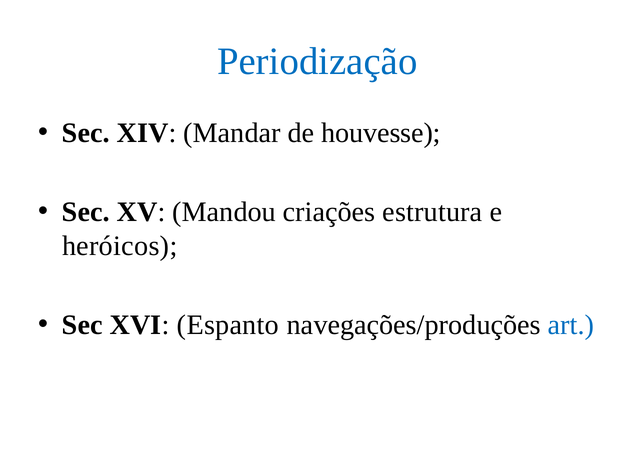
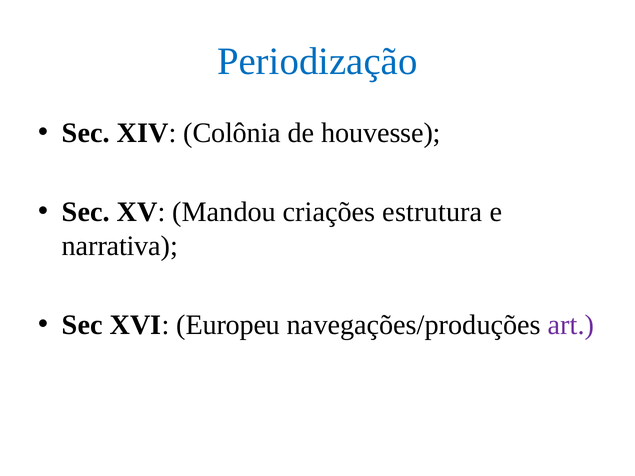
Mandar: Mandar -> Colônia
heróicos: heróicos -> narrativa
Espanto: Espanto -> Europeu
art colour: blue -> purple
